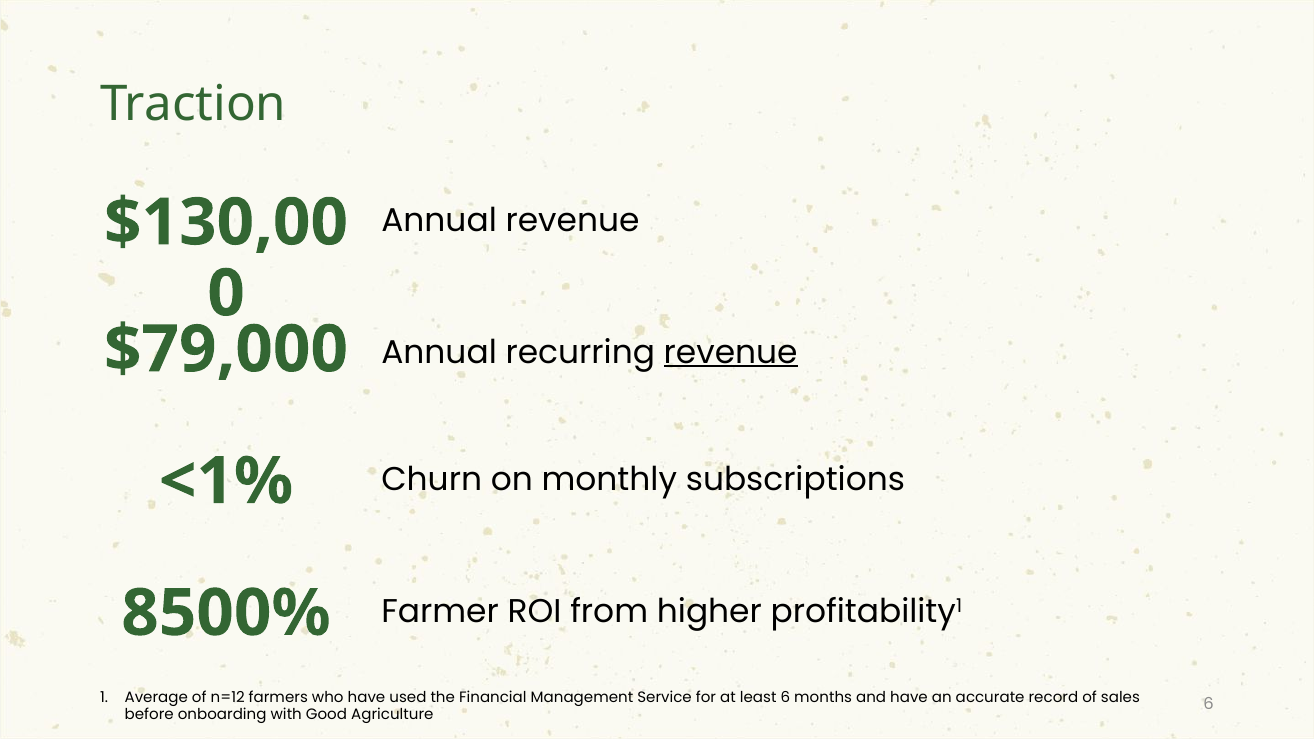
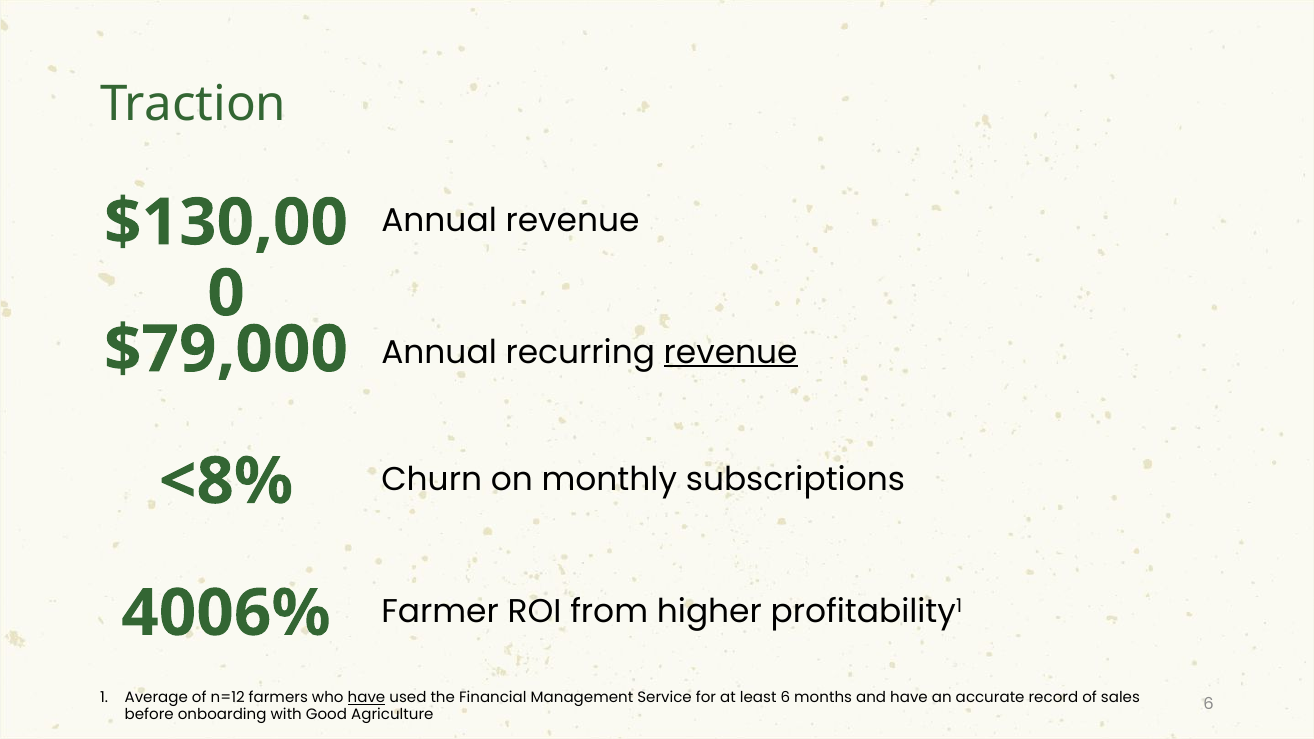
<1%: <1% -> <8%
8500%: 8500% -> 4006%
have at (366, 698) underline: none -> present
